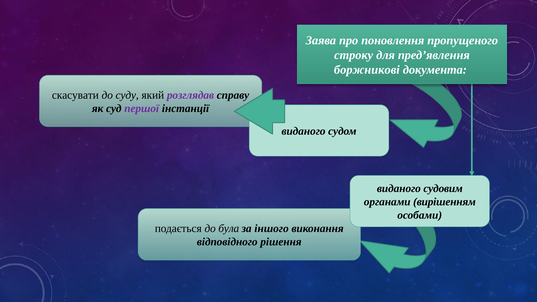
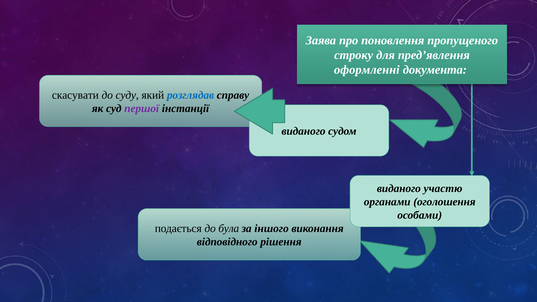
боржникові: боржникові -> оформленні
розглядав colour: purple -> blue
судовим: судовим -> участю
вирішенням: вирішенням -> оголошення
